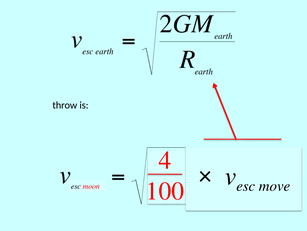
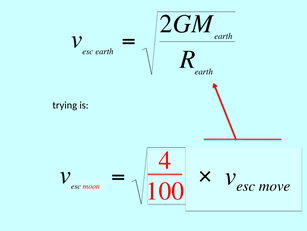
throw: throw -> trying
